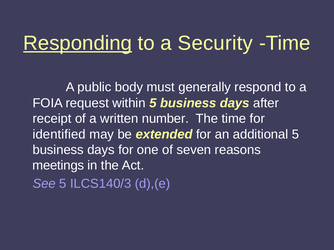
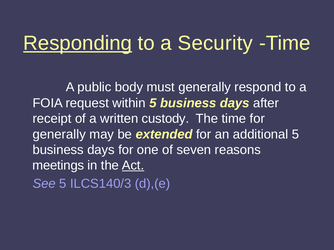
number: number -> custody
identified at (59, 135): identified -> generally
Act underline: none -> present
